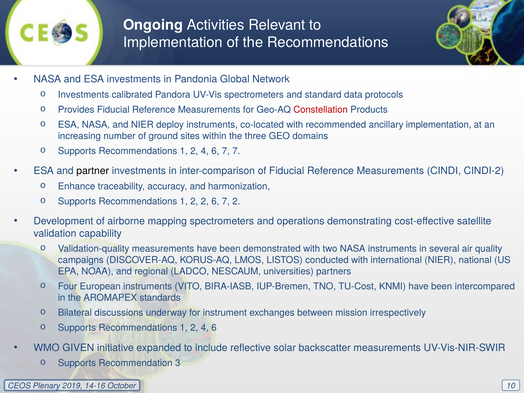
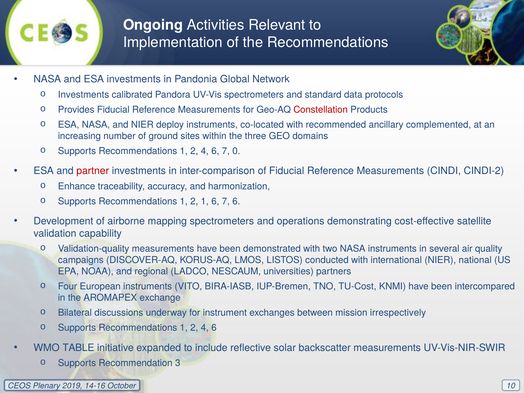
ancillary implementation: implementation -> complemented
7 7: 7 -> 0
partner colour: black -> red
2 2: 2 -> 1
7 2: 2 -> 6
standards: standards -> exchange
GIVEN: GIVEN -> TABLE
